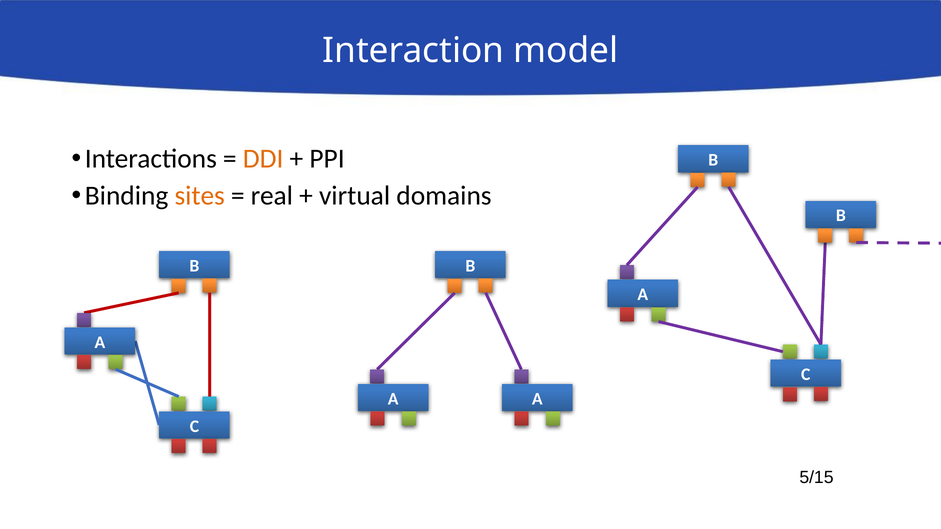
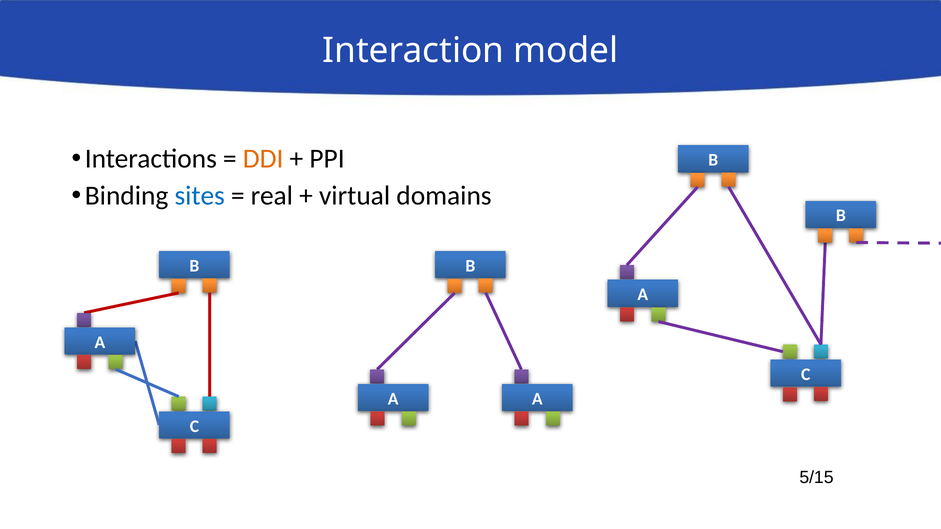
sites colour: orange -> blue
